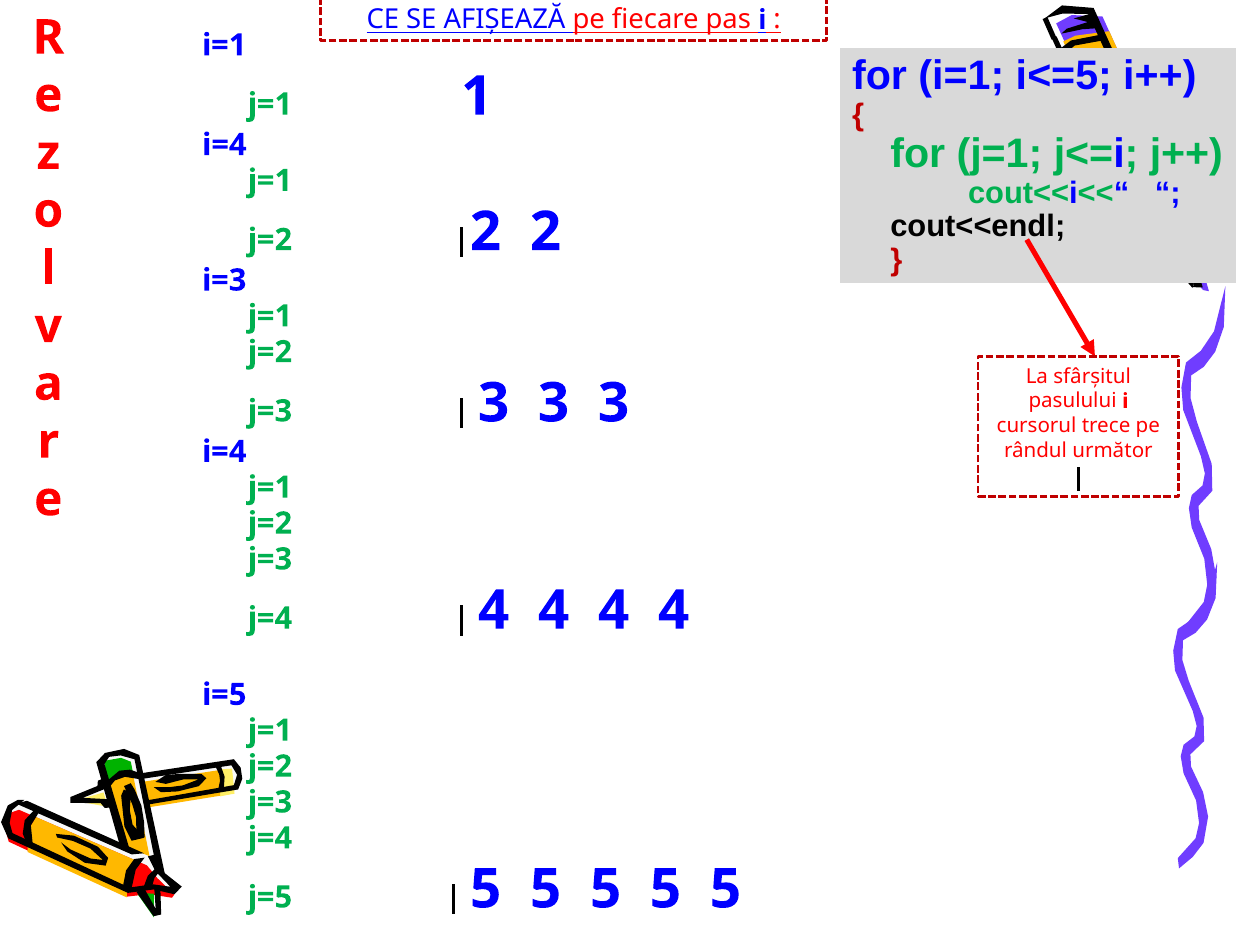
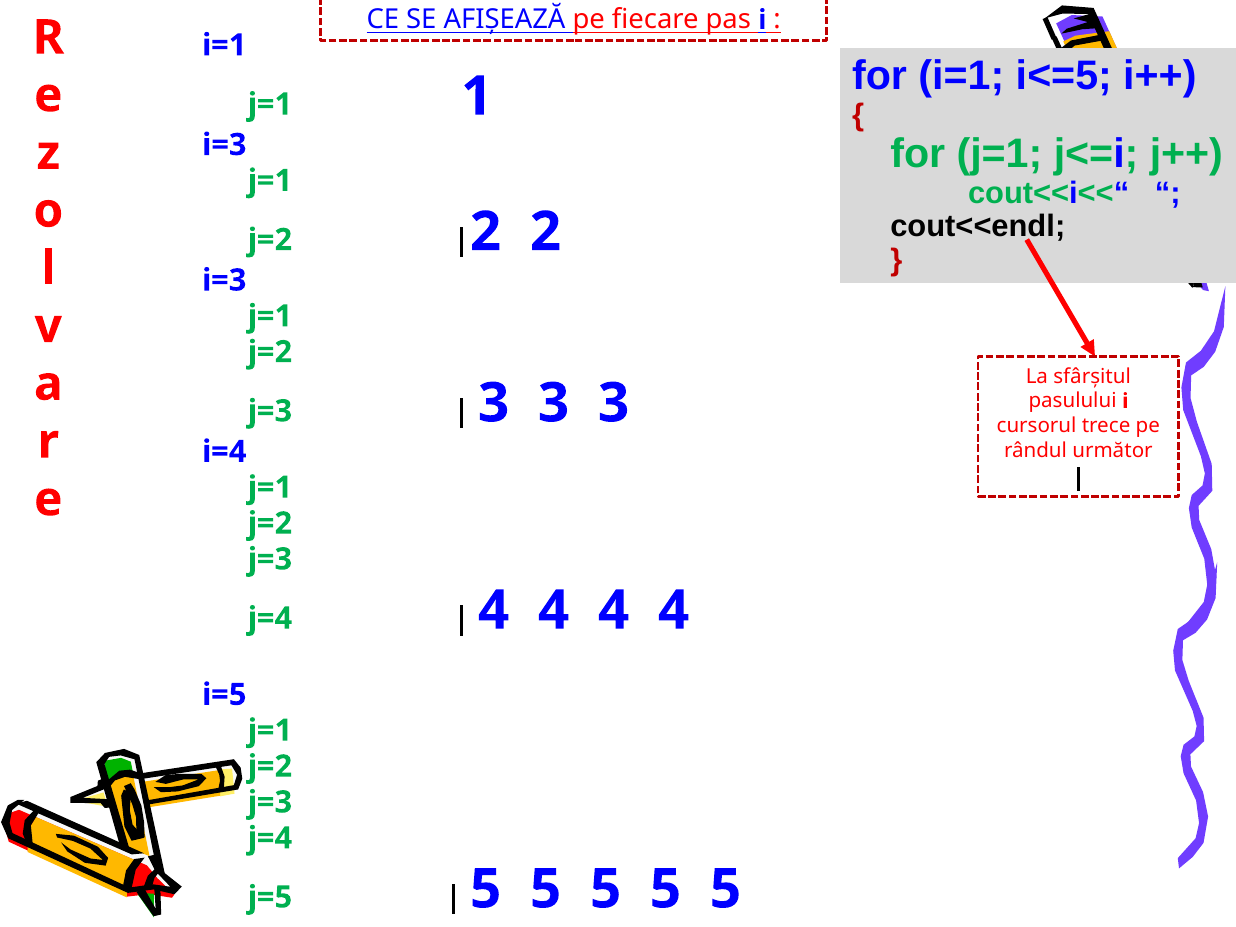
i=4 at (224, 145): i=4 -> i=3
